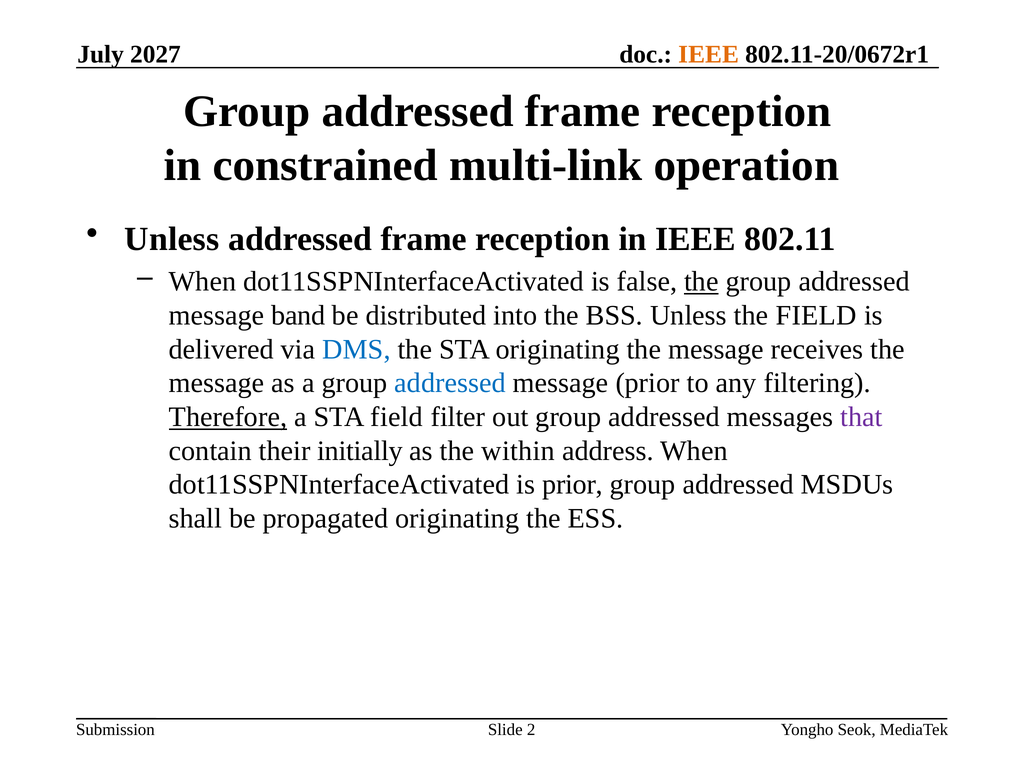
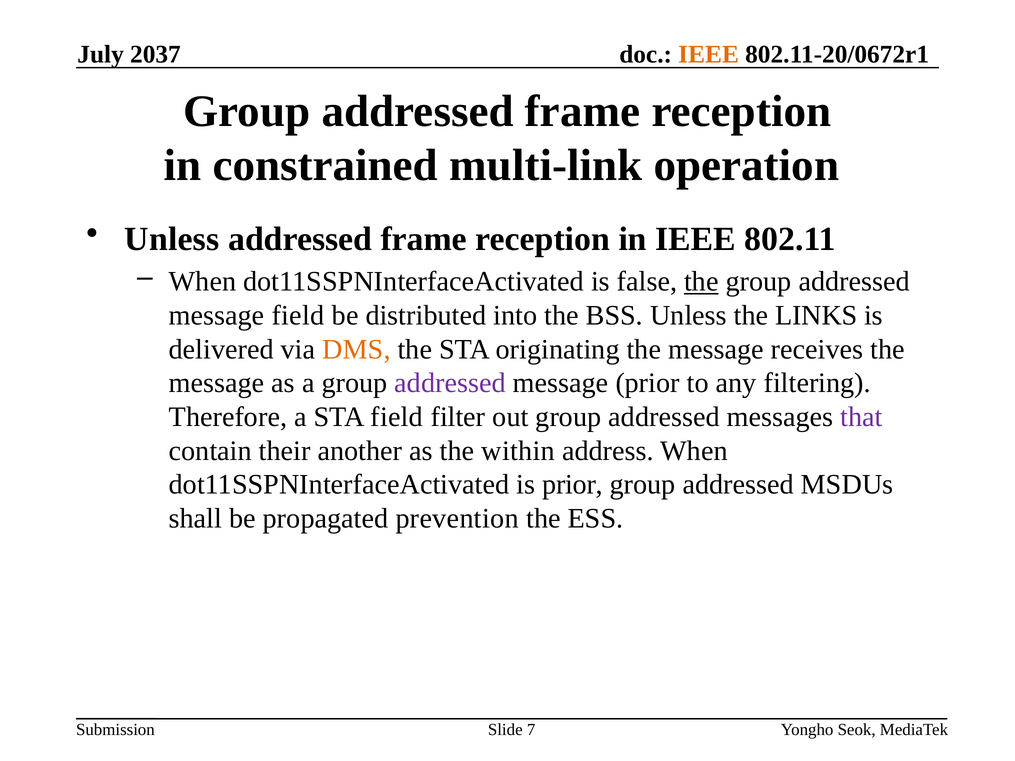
2027: 2027 -> 2037
message band: band -> field
the FIELD: FIELD -> LINKS
DMS colour: blue -> orange
addressed at (450, 383) colour: blue -> purple
Therefore underline: present -> none
initially: initially -> another
propagated originating: originating -> prevention
2: 2 -> 7
